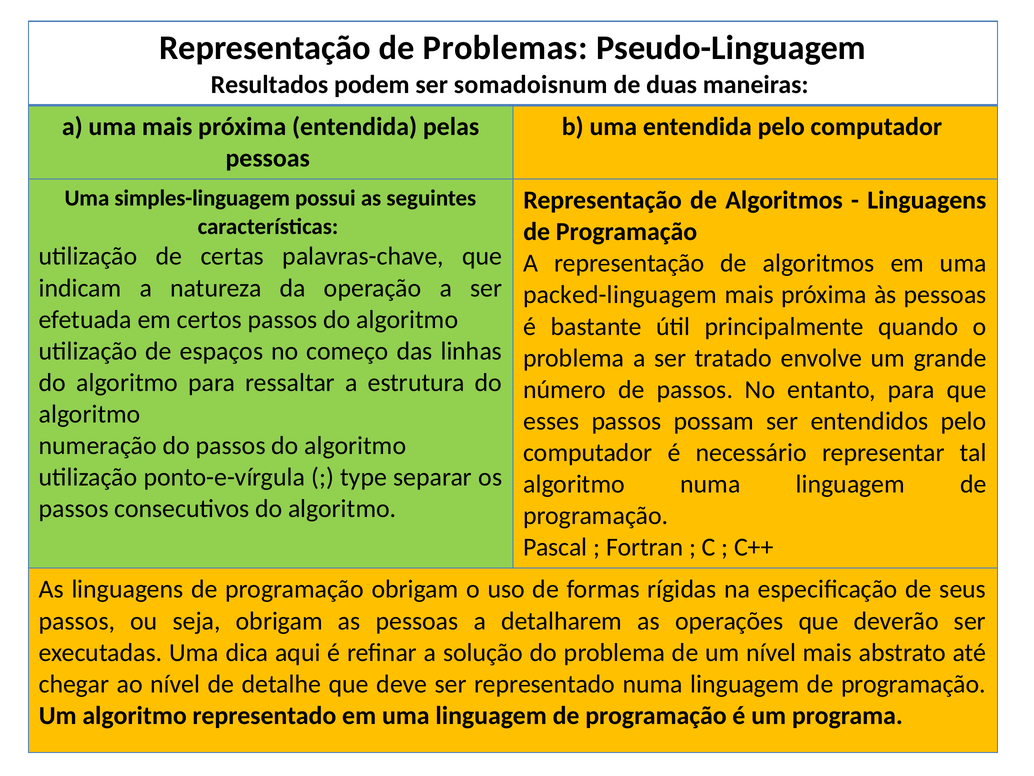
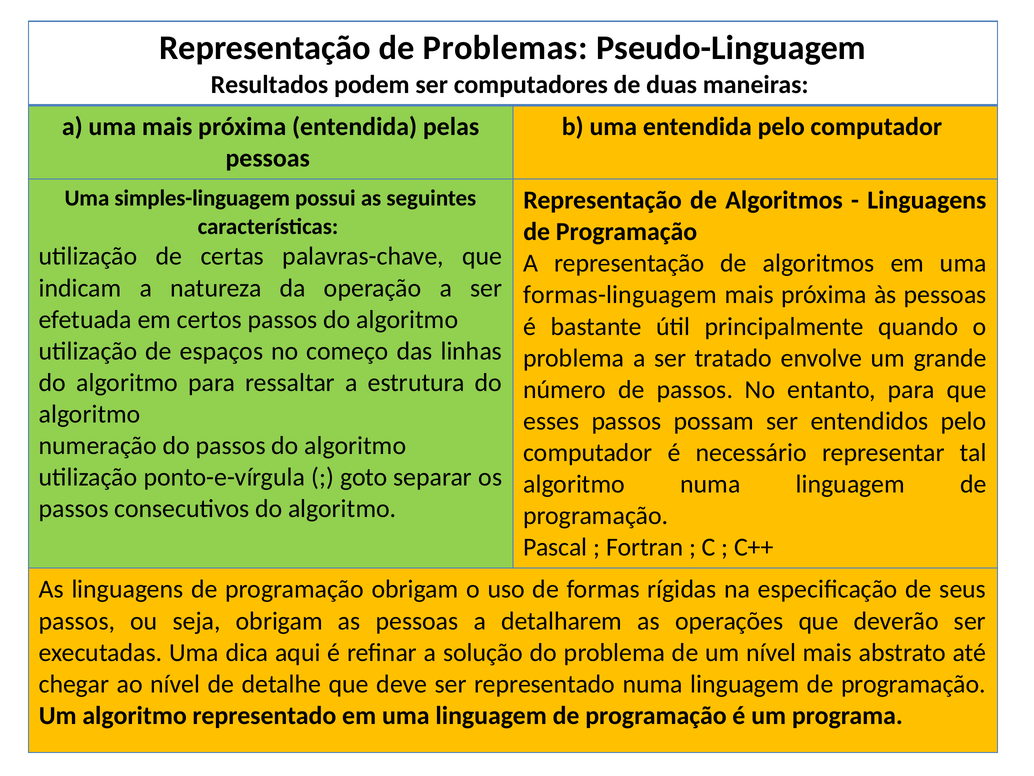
somadoisnum: somadoisnum -> computadores
packed-linguagem: packed-linguagem -> formas-linguagem
type: type -> goto
